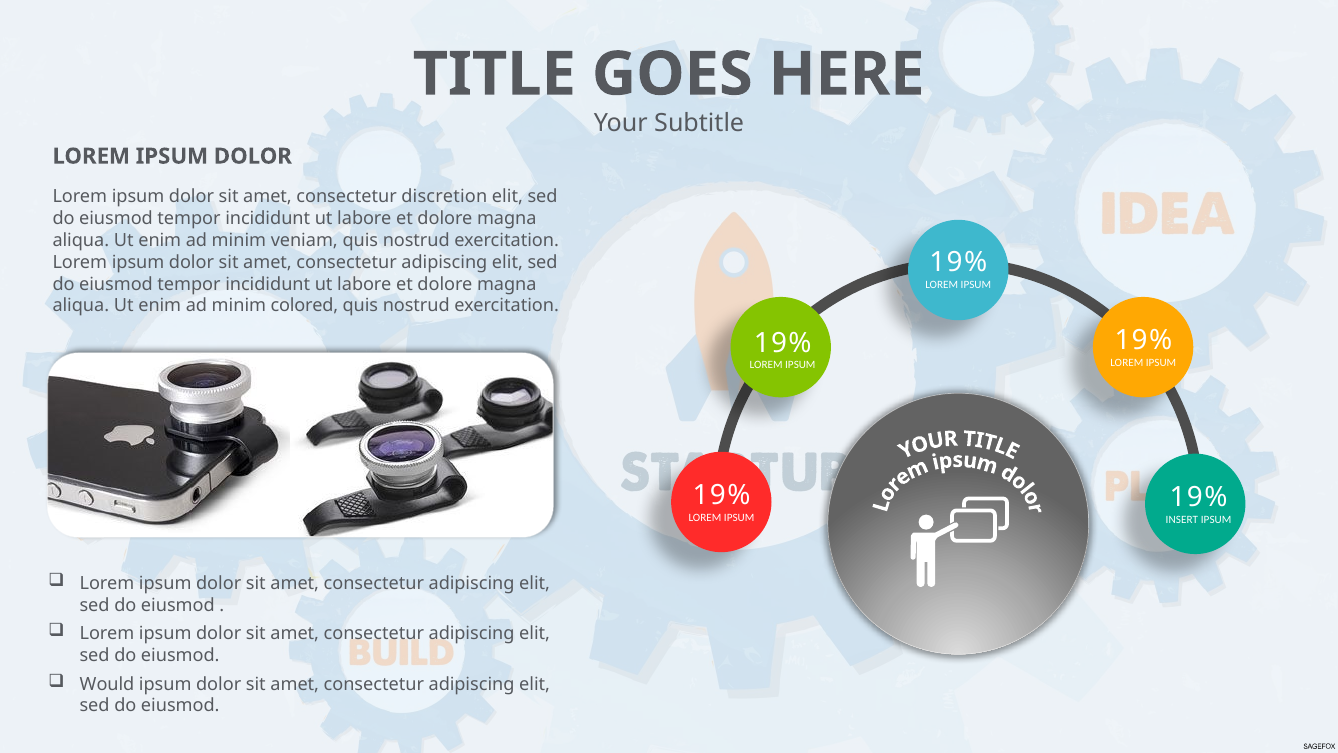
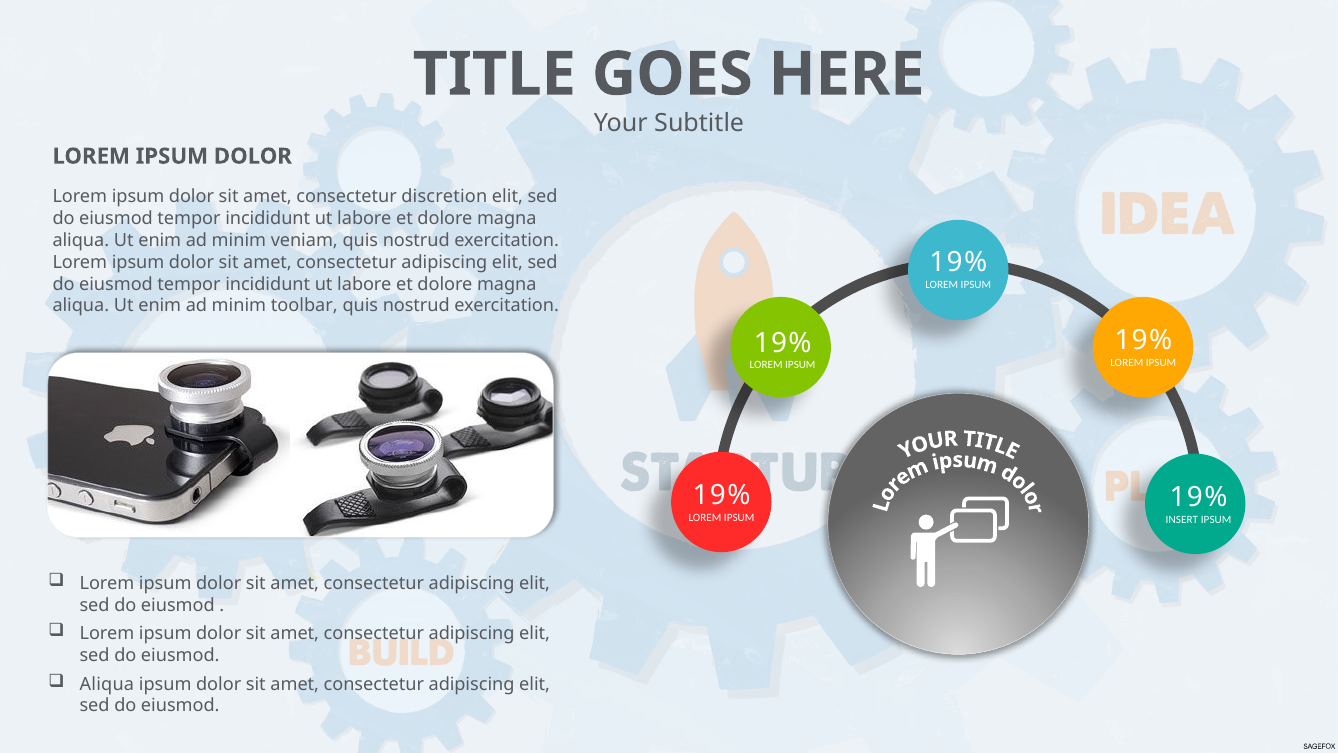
colored: colored -> toolbar
Would at (107, 684): Would -> Aliqua
